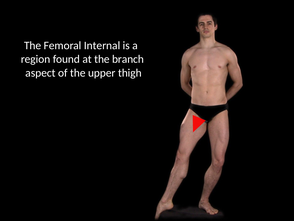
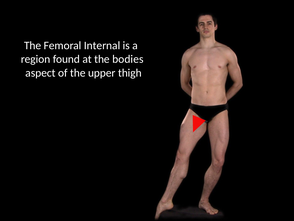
branch: branch -> bodies
